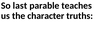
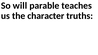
last: last -> will
